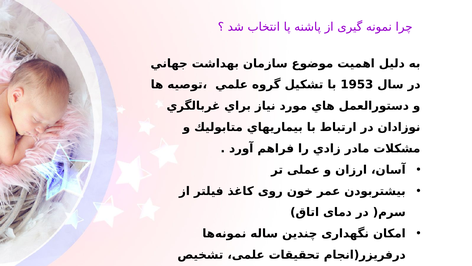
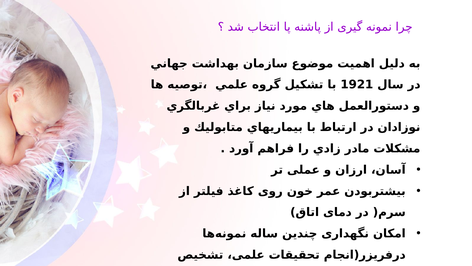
1953: 1953 -> 1921
